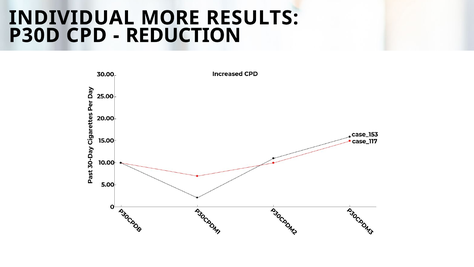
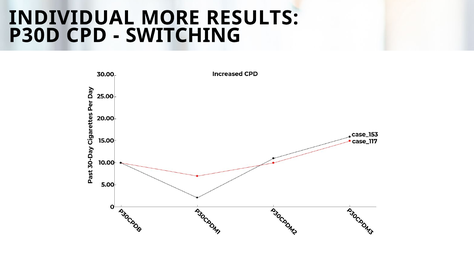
REDUCTION: REDUCTION -> SWITCHING
